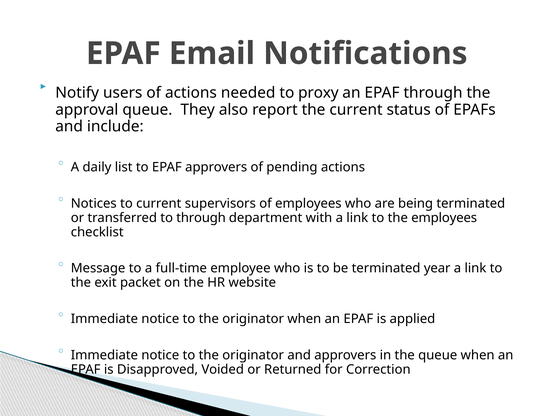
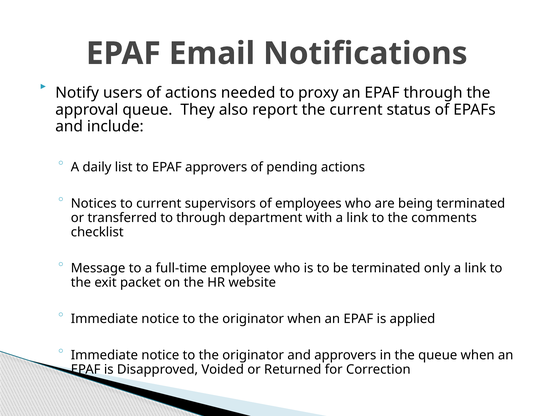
the employees: employees -> comments
year: year -> only
